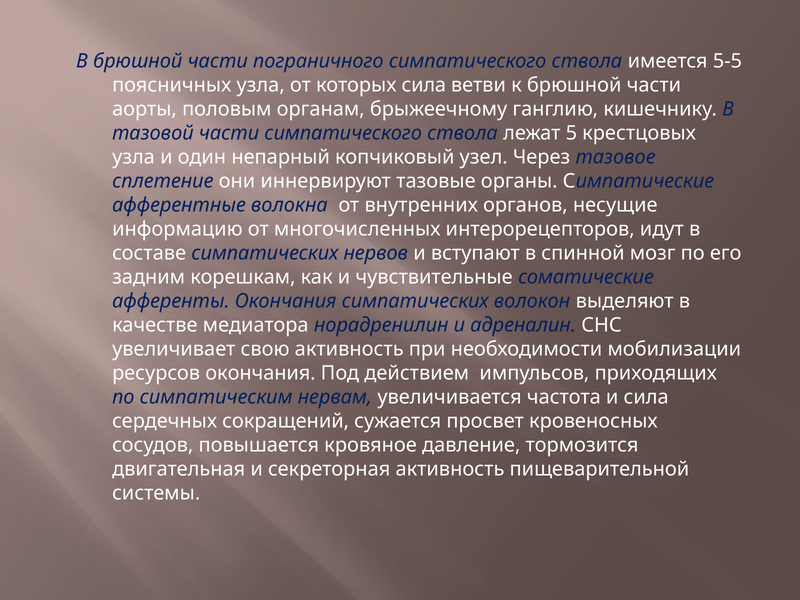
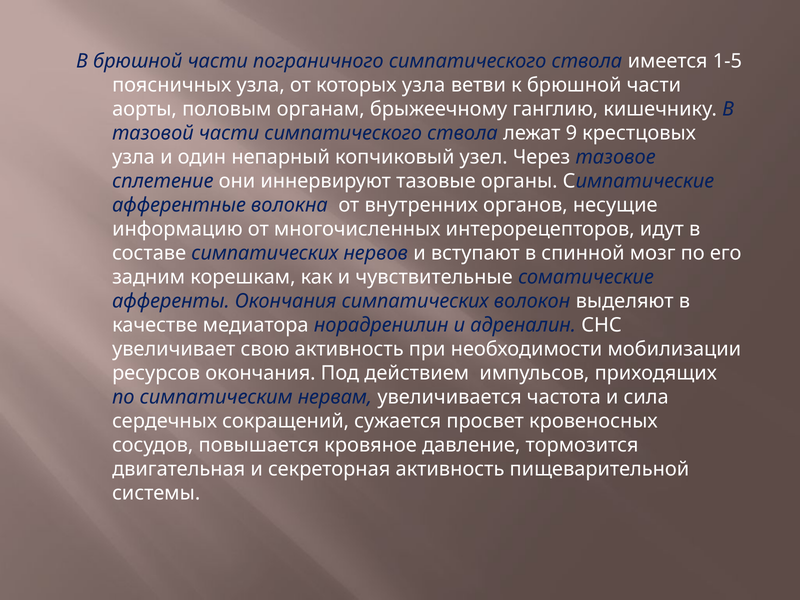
5-5: 5-5 -> 1-5
которых сила: сила -> узла
5: 5 -> 9
